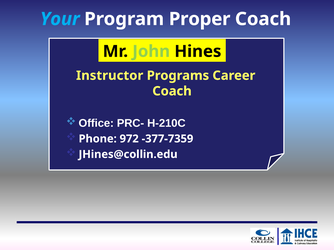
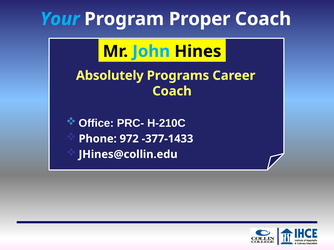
John colour: light green -> light blue
Instructor: Instructor -> Absolutely
-377-7359: -377-7359 -> -377-1433
